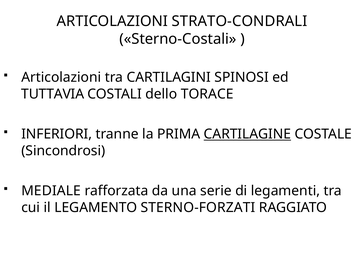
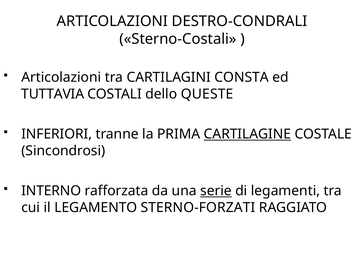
STRATO-CONDRALI: STRATO-CONDRALI -> DESTRO-CONDRALI
SPINOSI: SPINOSI -> CONSTA
TORACE: TORACE -> QUESTE
MEDIALE: MEDIALE -> INTERNO
serie underline: none -> present
